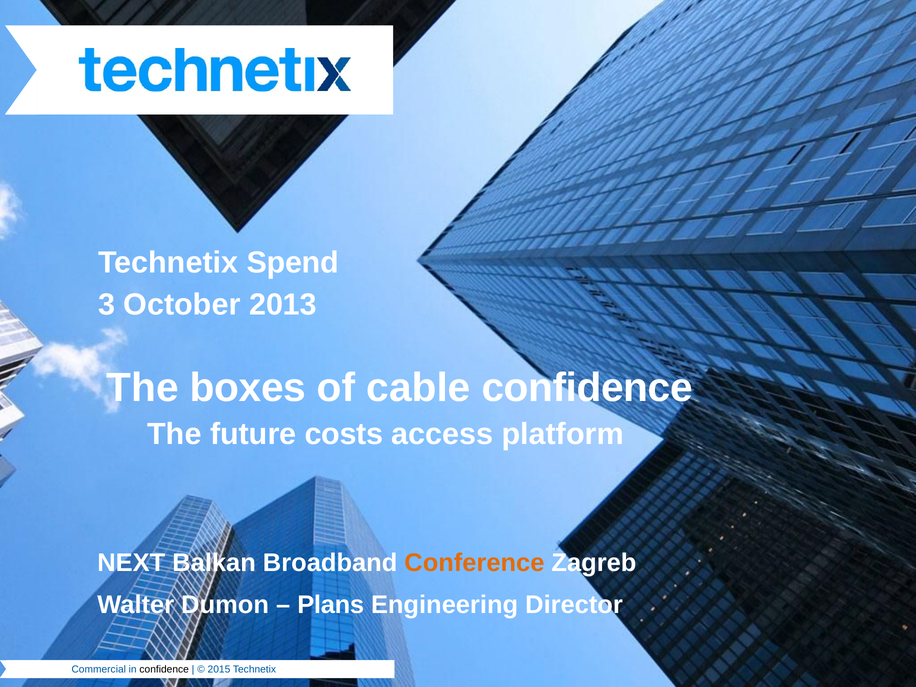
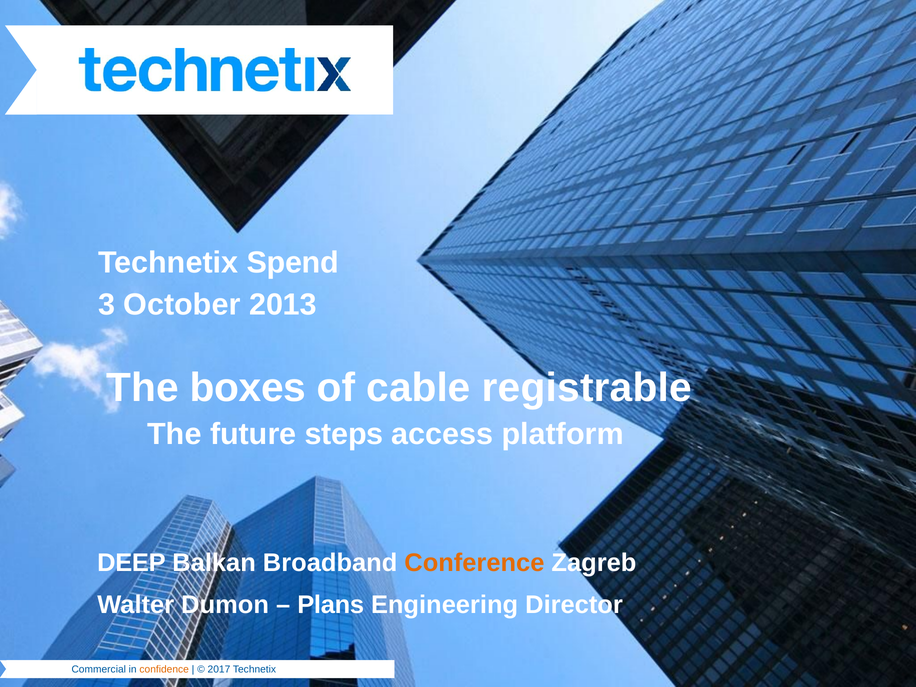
cable confidence: confidence -> registrable
costs: costs -> steps
NEXT: NEXT -> DEEP
confidence at (164, 669) colour: black -> orange
2015: 2015 -> 2017
